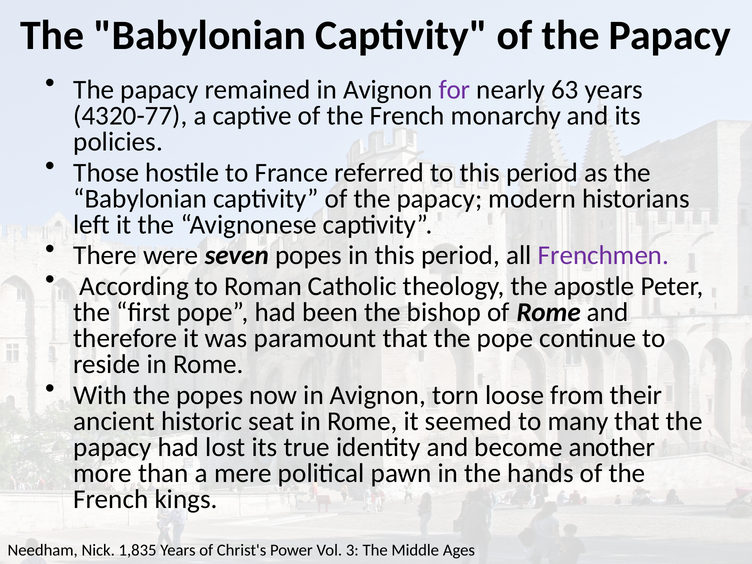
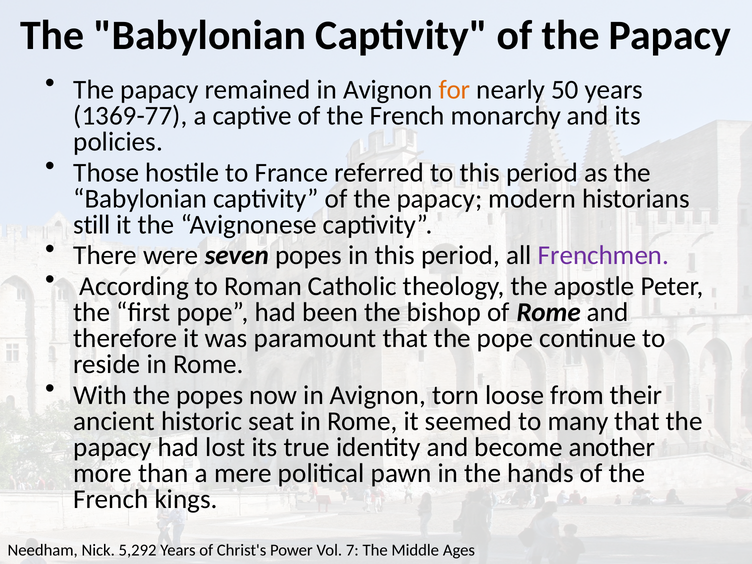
for colour: purple -> orange
63: 63 -> 50
4320-77: 4320-77 -> 1369-77
left: left -> still
1,835: 1,835 -> 5,292
3: 3 -> 7
